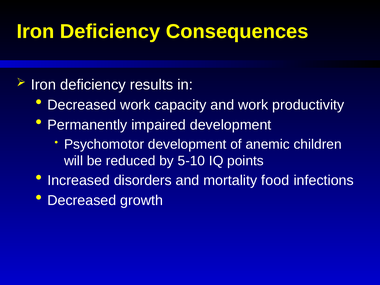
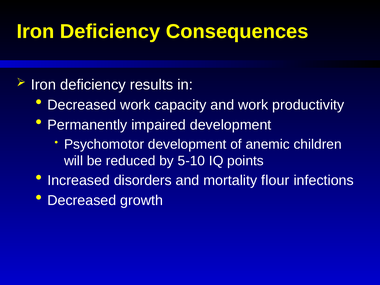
food: food -> flour
